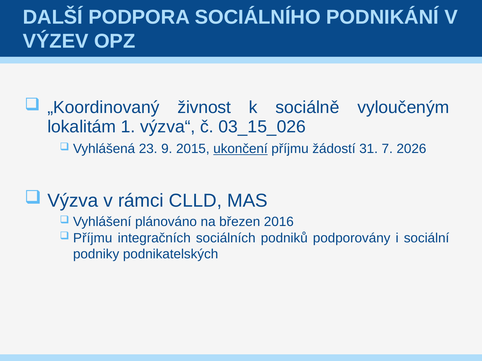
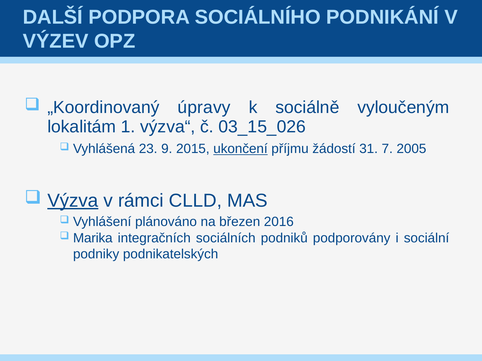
živnost: živnost -> úpravy
2026: 2026 -> 2005
Výzva underline: none -> present
Příjmu at (93, 238): Příjmu -> Marika
